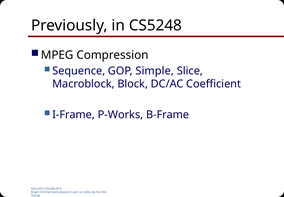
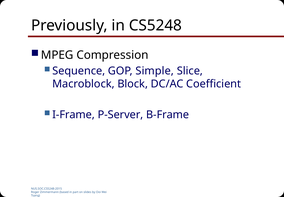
P-Works: P-Works -> P-Server
